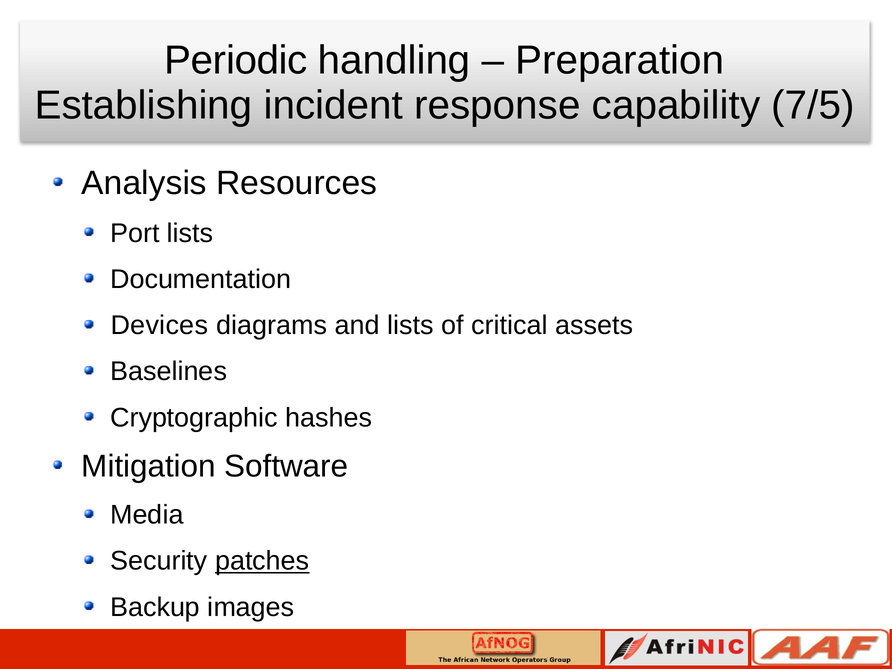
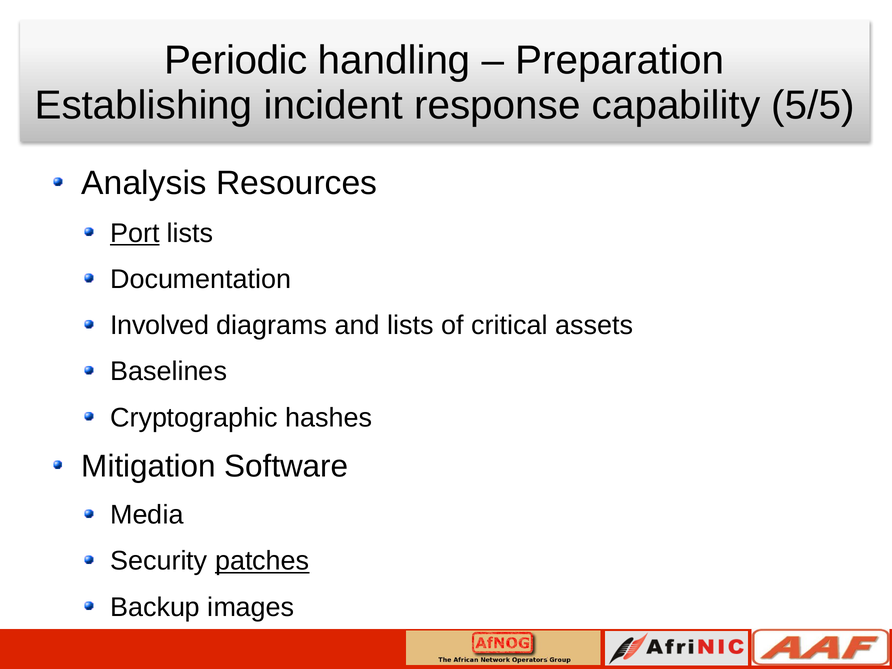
7/5: 7/5 -> 5/5
Port underline: none -> present
Devices: Devices -> Involved
